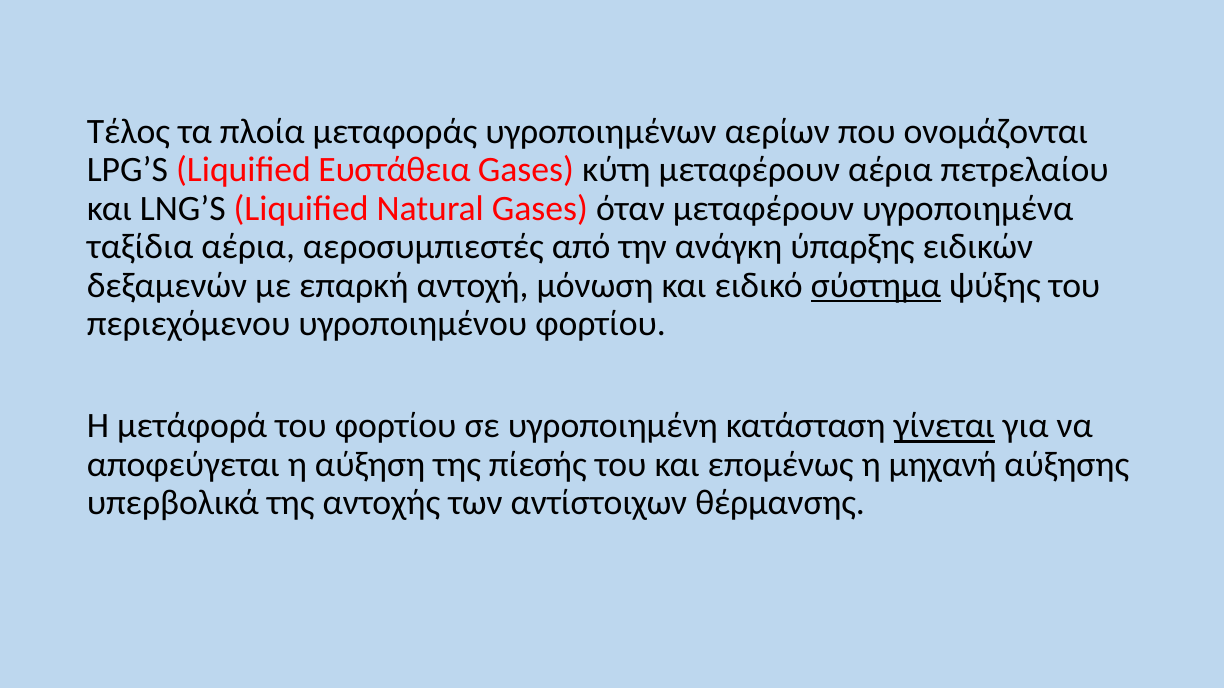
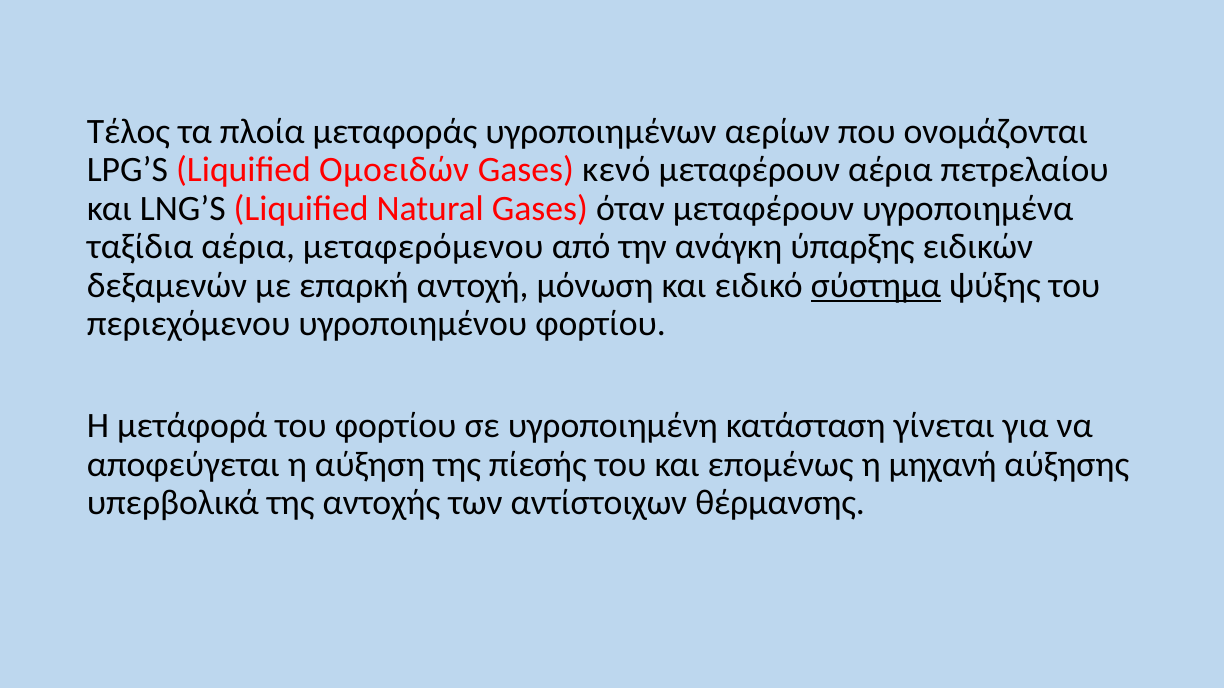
Ευστάθεια: Ευστάθεια -> Ομοειδών
κύτη: κύτη -> κενό
αεροσυμπιεστές: αεροσυμπιεστές -> μεταφερόμενου
γίνεται underline: present -> none
